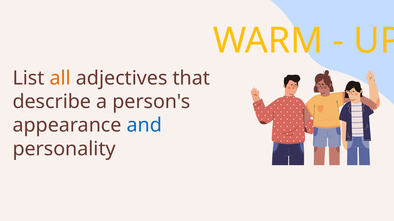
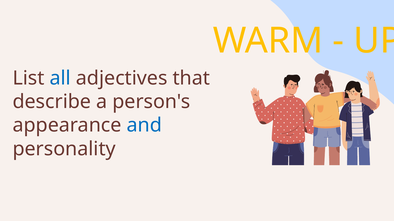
all colour: orange -> blue
